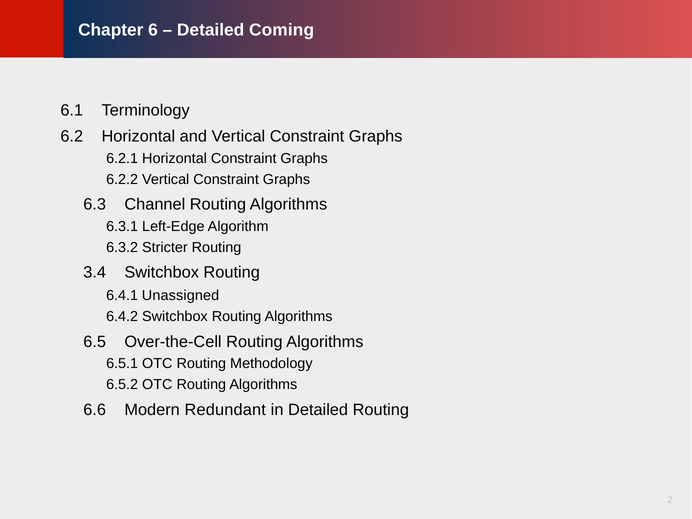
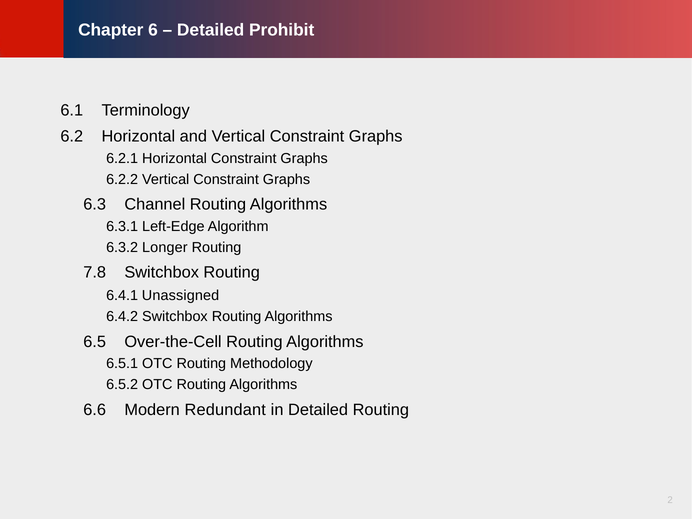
Coming: Coming -> Prohibit
Stricter: Stricter -> Longer
3.4: 3.4 -> 7.8
